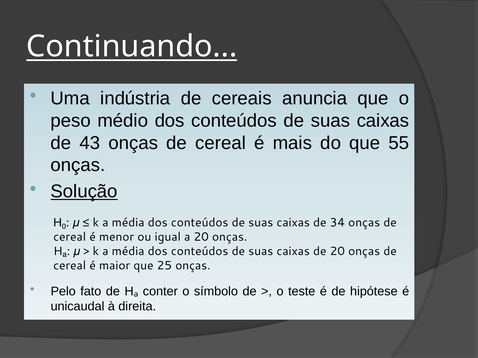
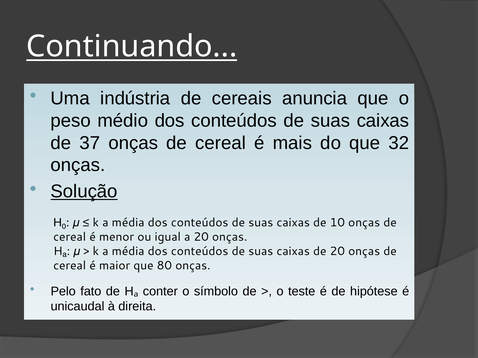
43: 43 -> 37
55: 55 -> 32
34: 34 -> 10
25: 25 -> 80
